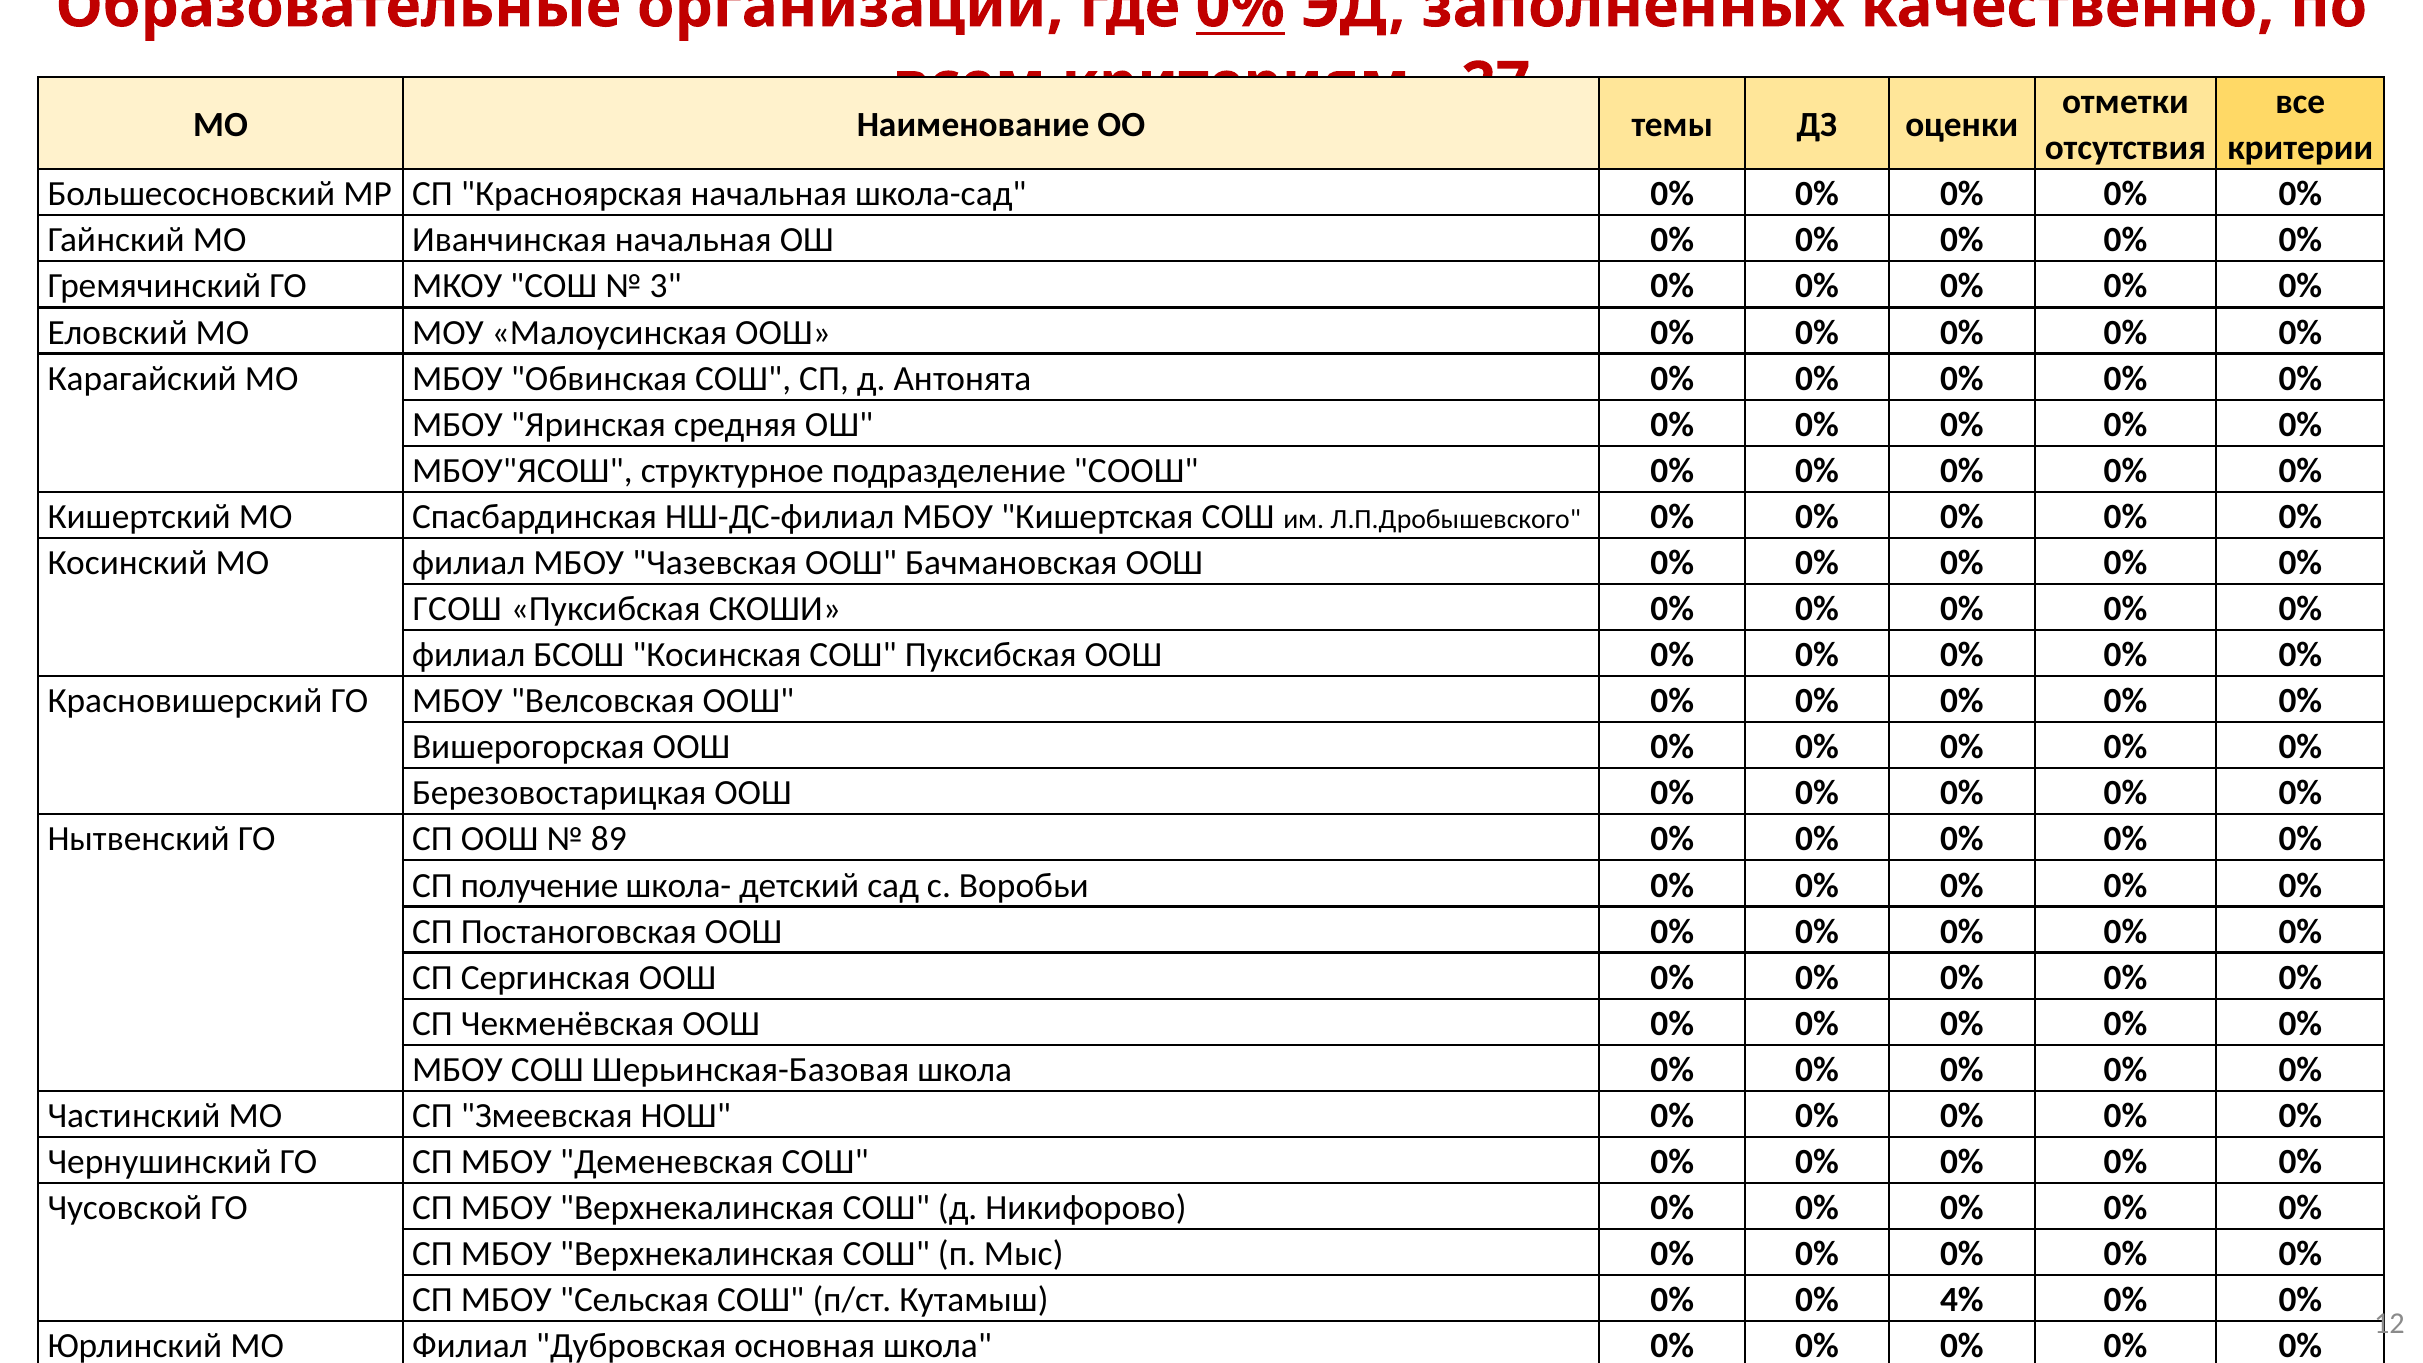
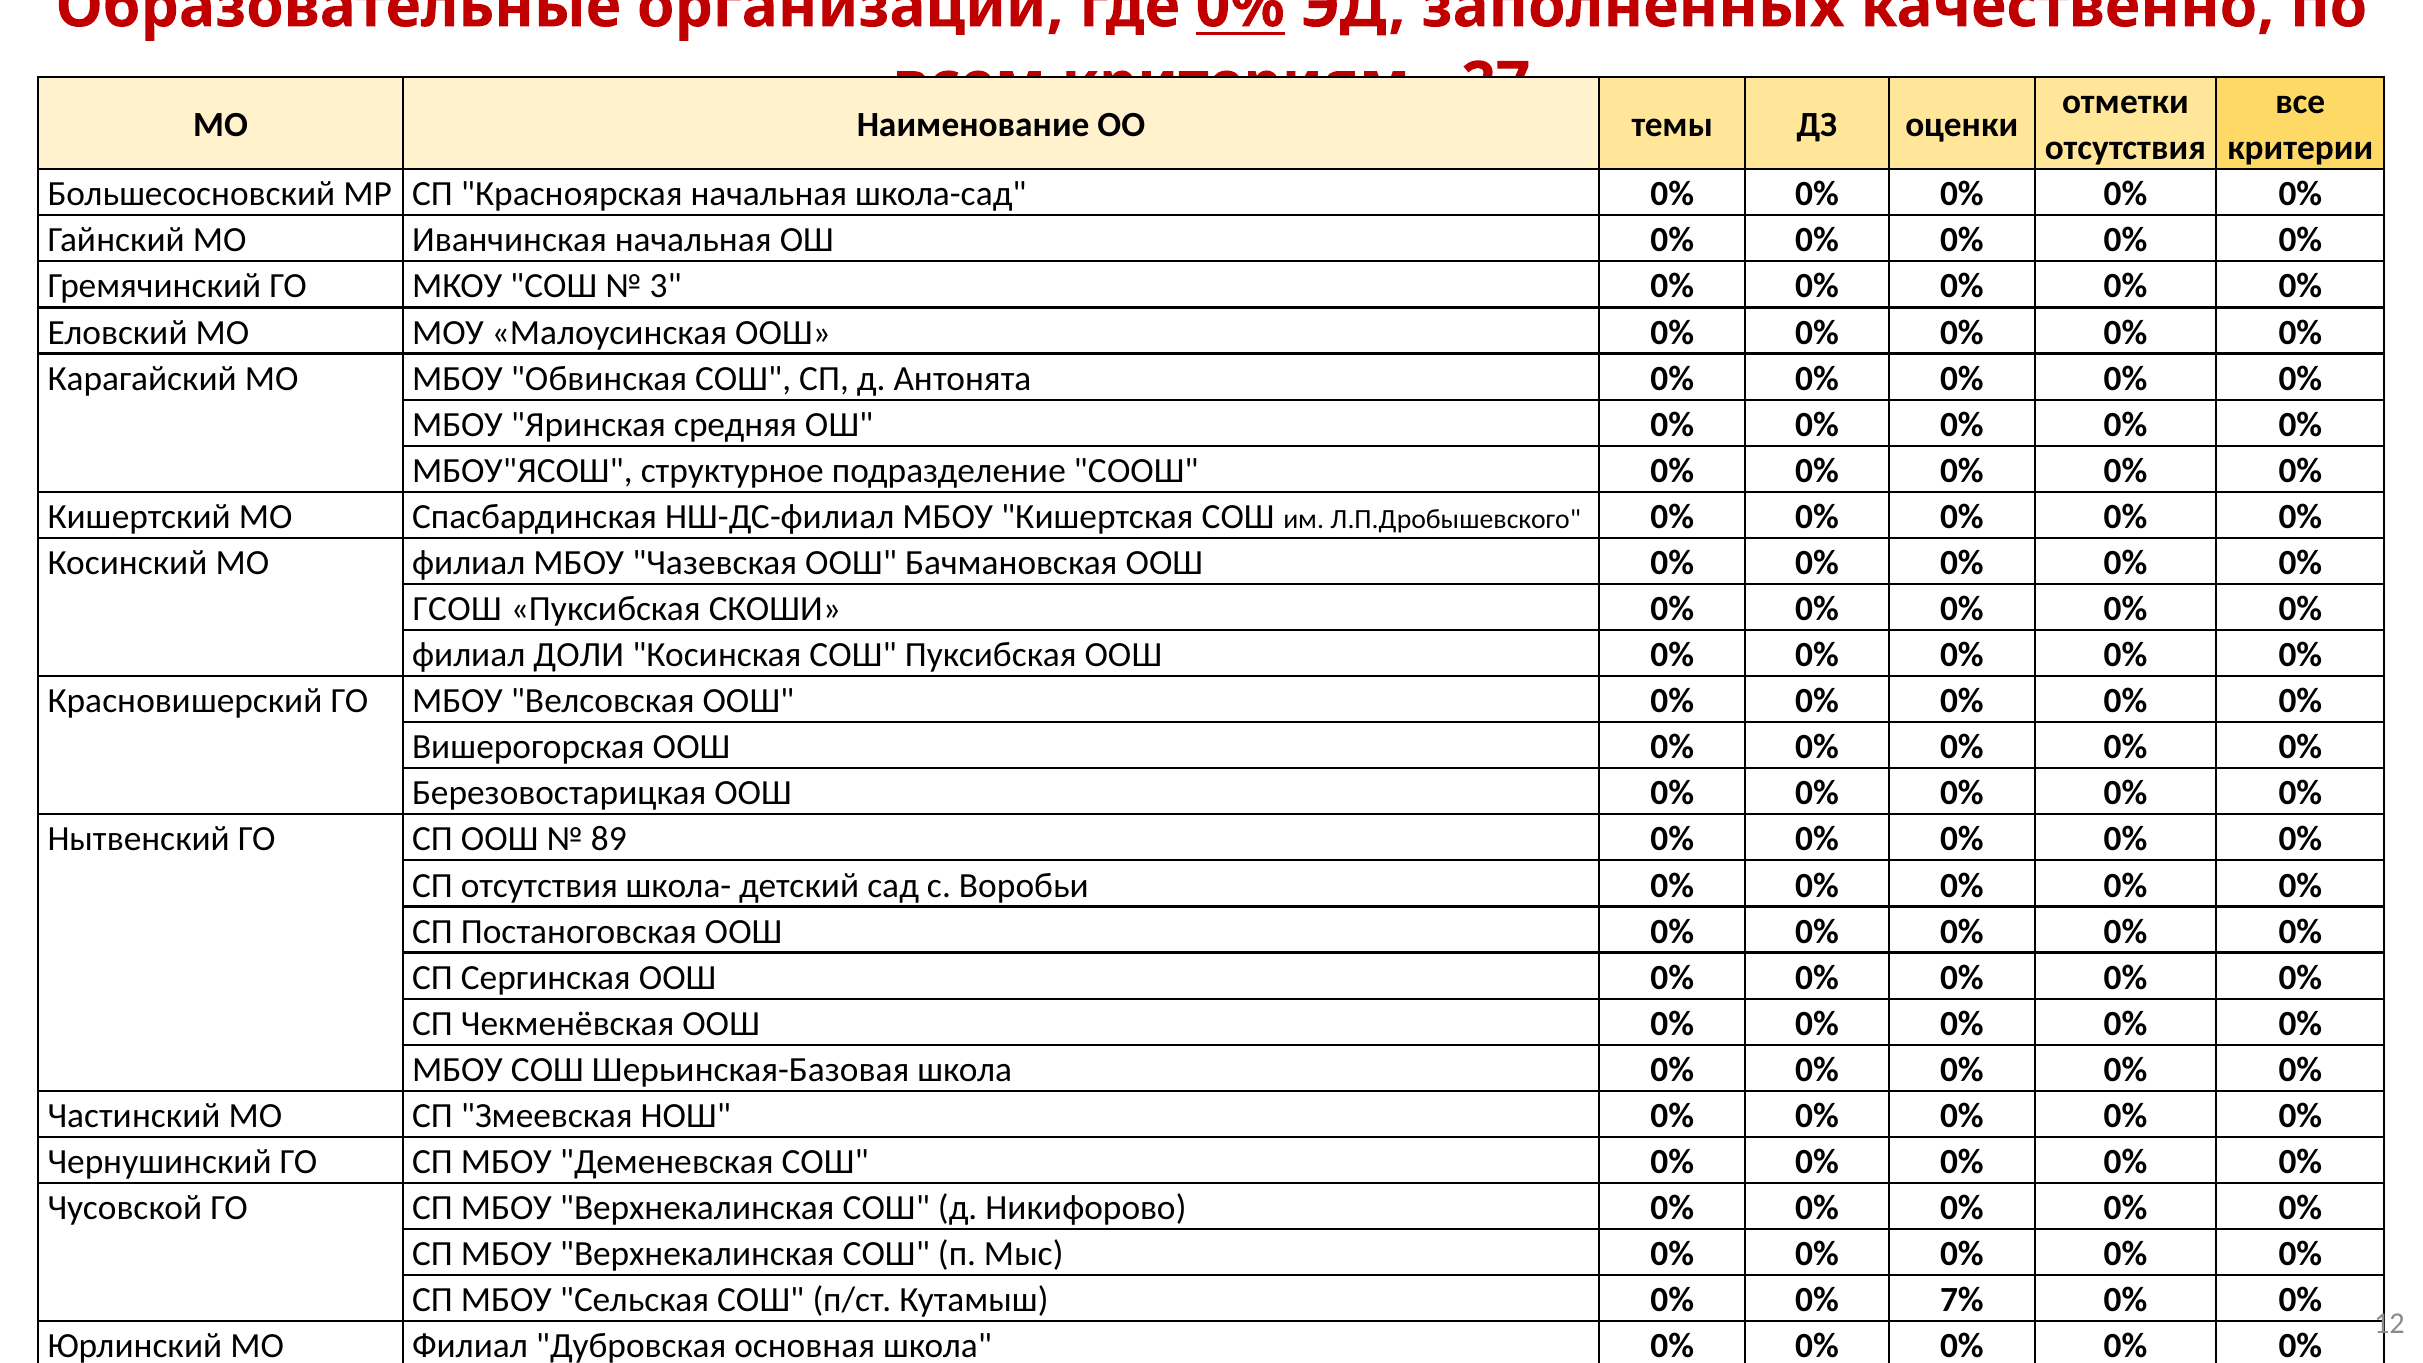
БСОШ: БСОШ -> ДОЛИ
СП получение: получение -> отсутствия
4%: 4% -> 7%
